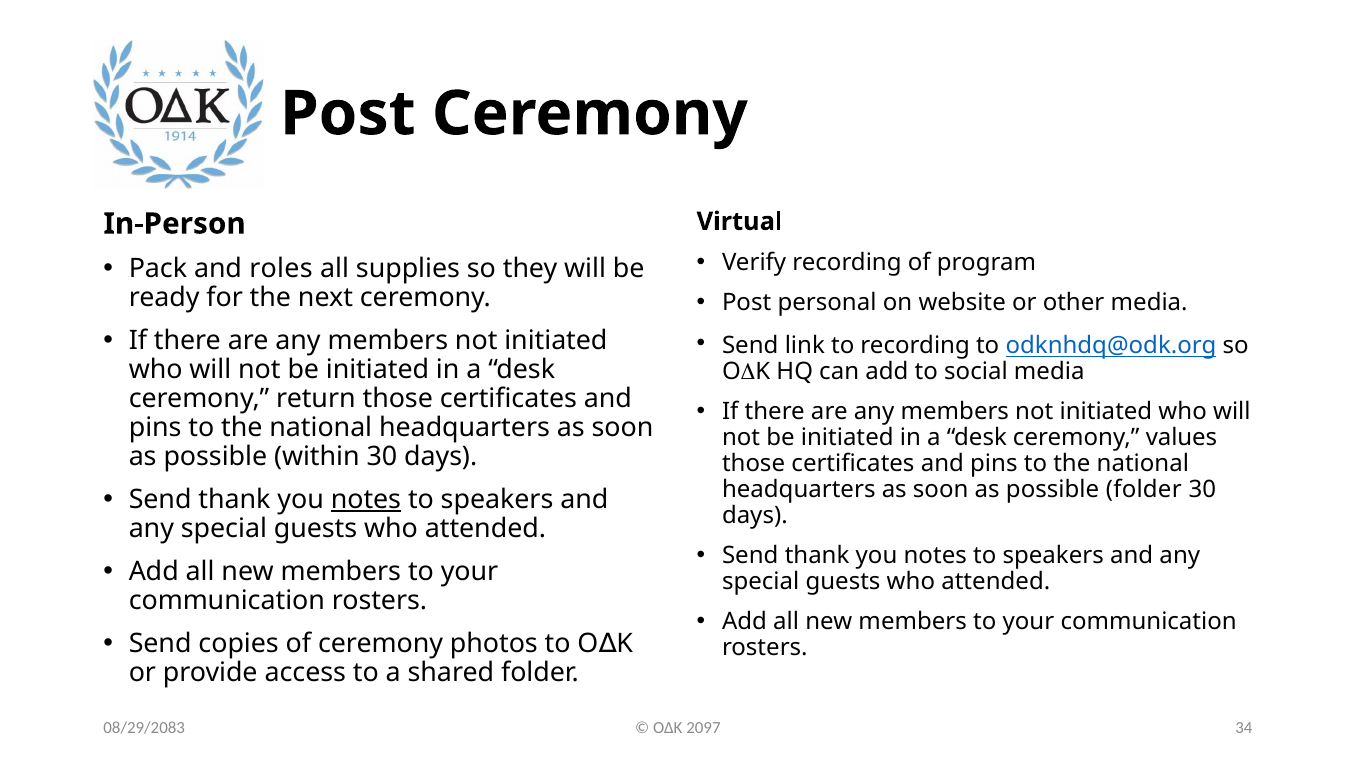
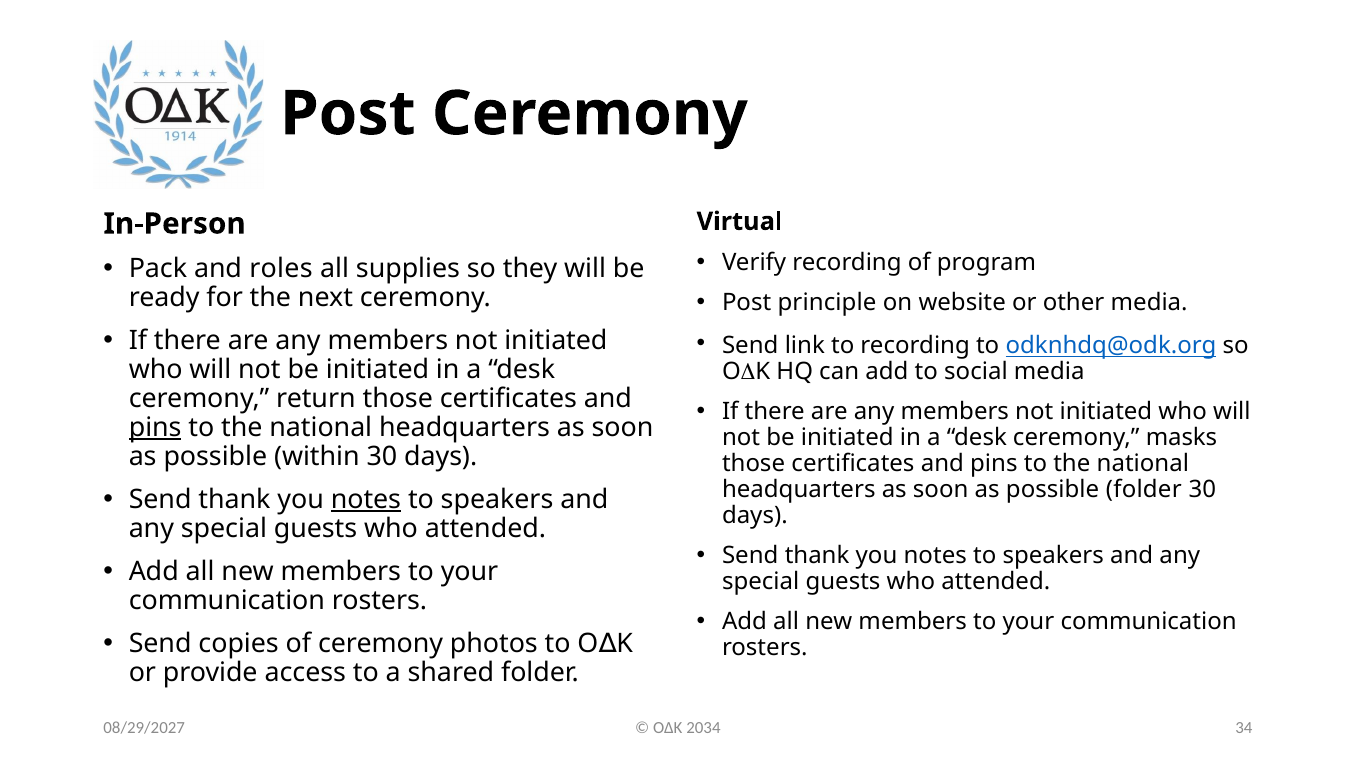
personal: personal -> principle
pins at (155, 428) underline: none -> present
values: values -> masks
2097: 2097 -> 2034
08/29/2083: 08/29/2083 -> 08/29/2027
